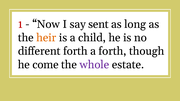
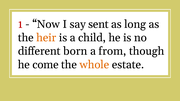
different forth: forth -> born
a forth: forth -> from
whole colour: purple -> orange
